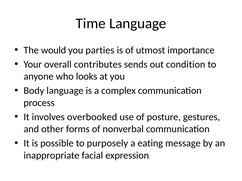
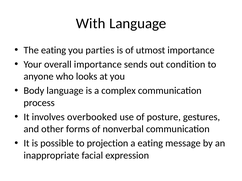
Time: Time -> With
The would: would -> eating
overall contributes: contributes -> importance
purposely: purposely -> projection
